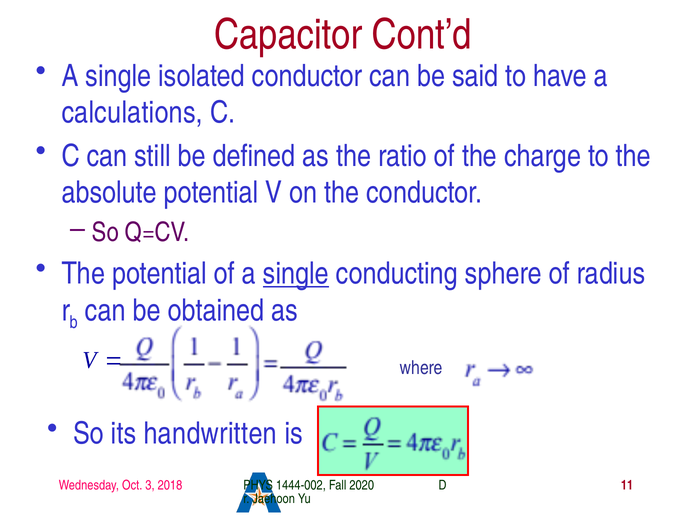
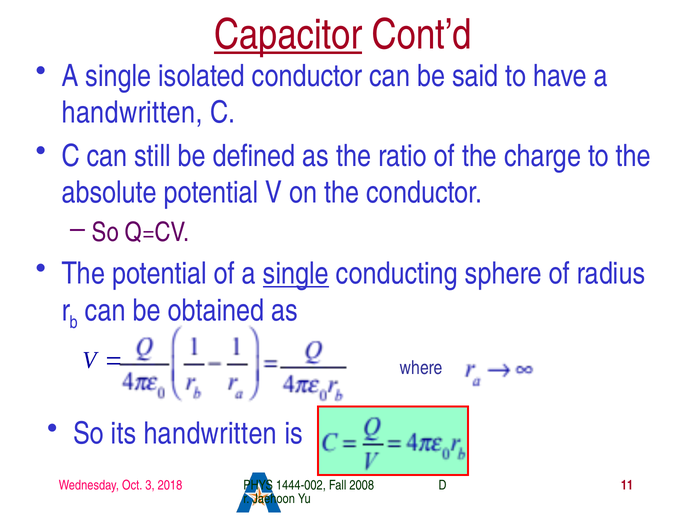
Capacitor underline: none -> present
calculations at (132, 113): calculations -> handwritten
2020: 2020 -> 2008
